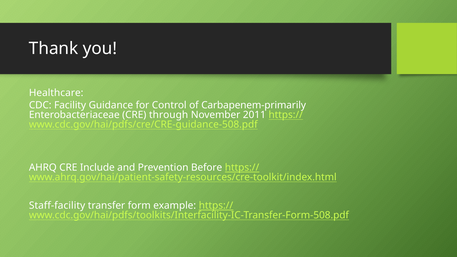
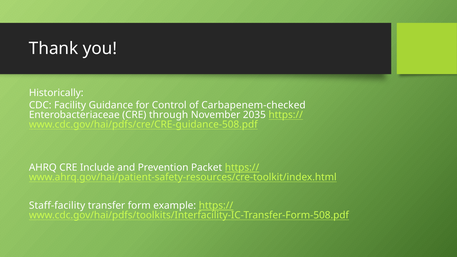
Healthcare: Healthcare -> Historically
Carbapenem-primarily: Carbapenem-primarily -> Carbapenem-checked
2011: 2011 -> 2035
Before: Before -> Packet
